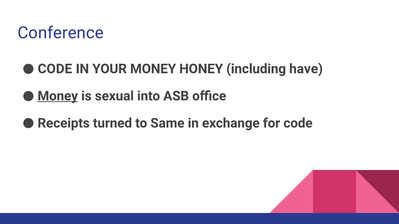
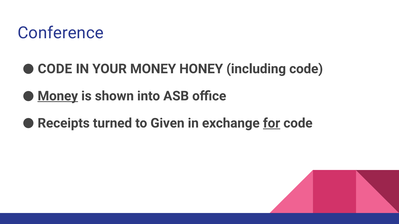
including have: have -> code
sexual: sexual -> shown
Same: Same -> Given
for underline: none -> present
